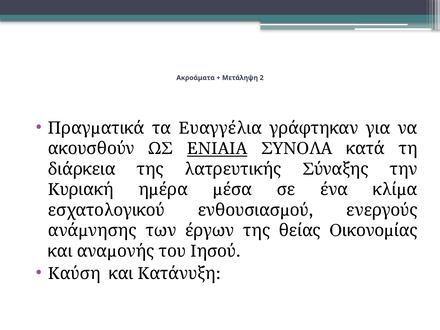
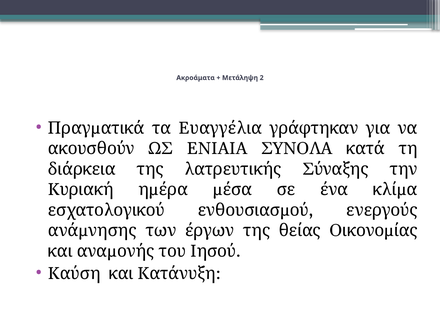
ΕΝΙΑΙΑ underline: present -> none
